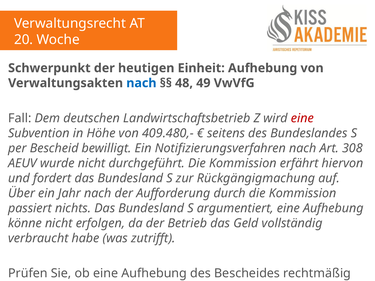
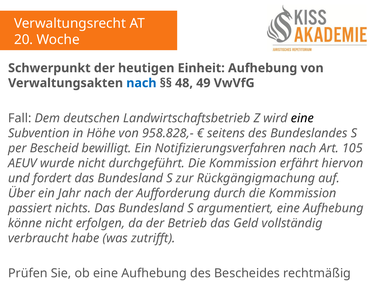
eine at (302, 118) colour: red -> black
409.480,-: 409.480,- -> 958.828,-
308: 308 -> 105
